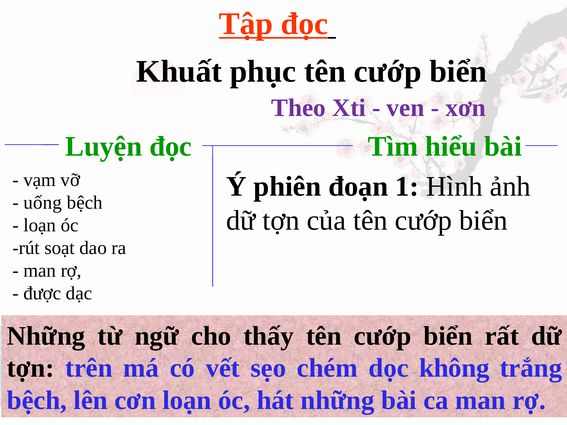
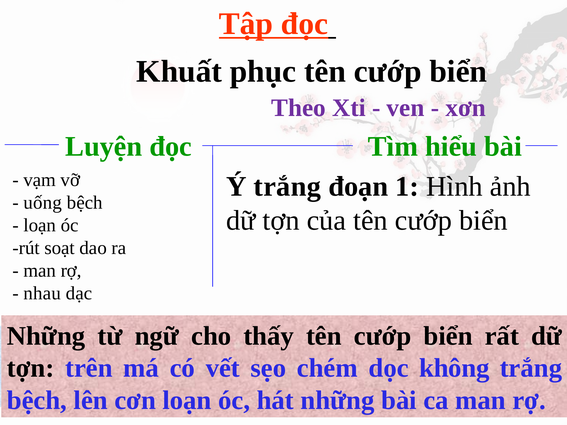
Ý phiên: phiên -> trắng
được: được -> nhau
